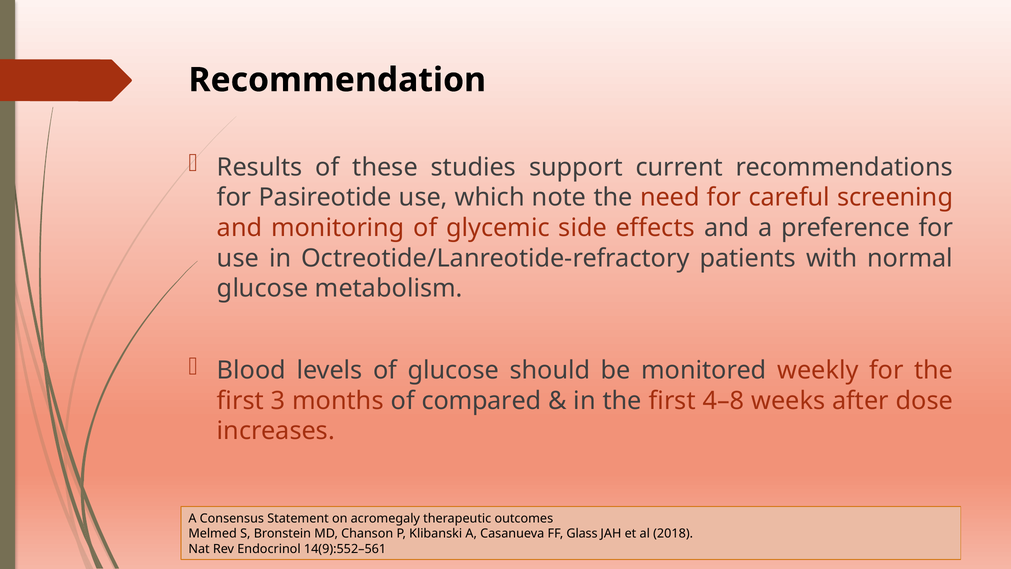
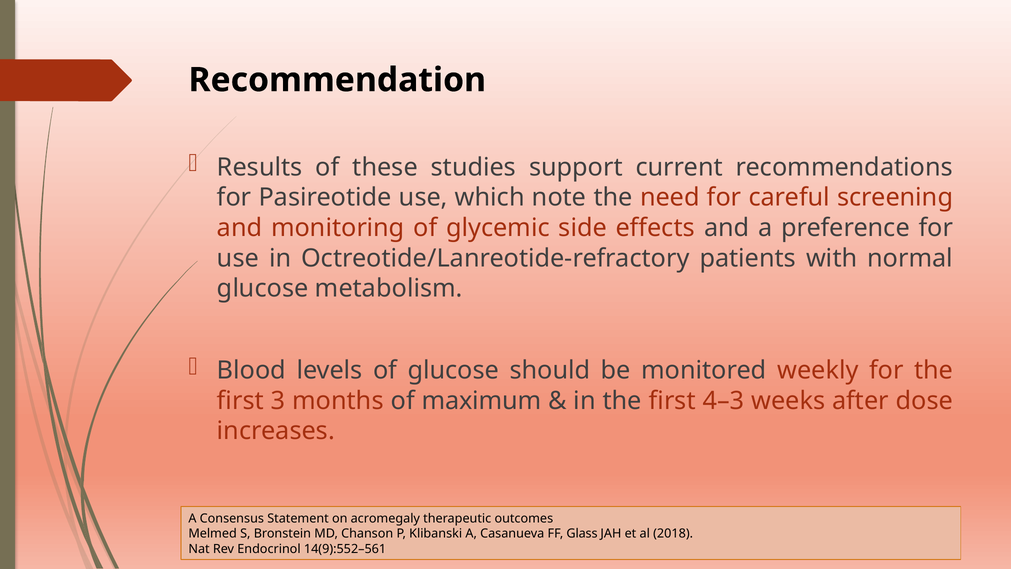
compared: compared -> maximum
4–8: 4–8 -> 4–3
